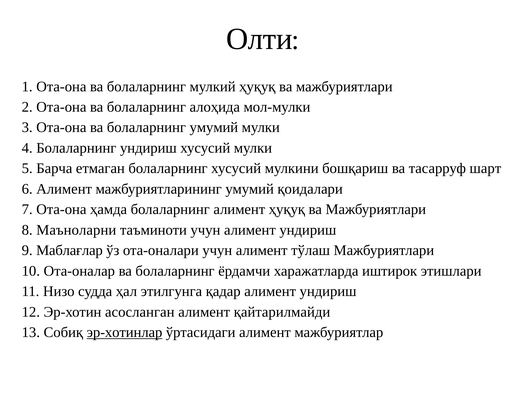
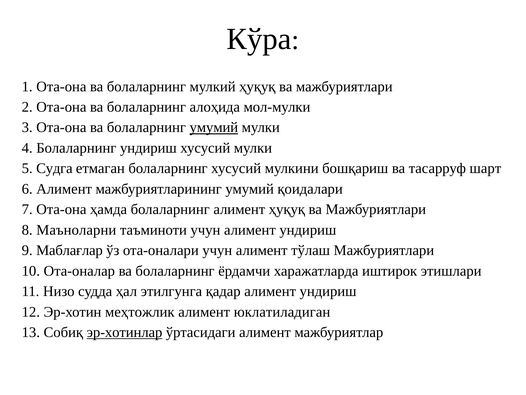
Олти: Олти -> Кўра
умумий at (214, 127) underline: none -> present
Барча: Барча -> Судга
асосланган: асосланган -> меҳтожлик
қайтарилмайди: қайтарилмайди -> юклатиладиган
